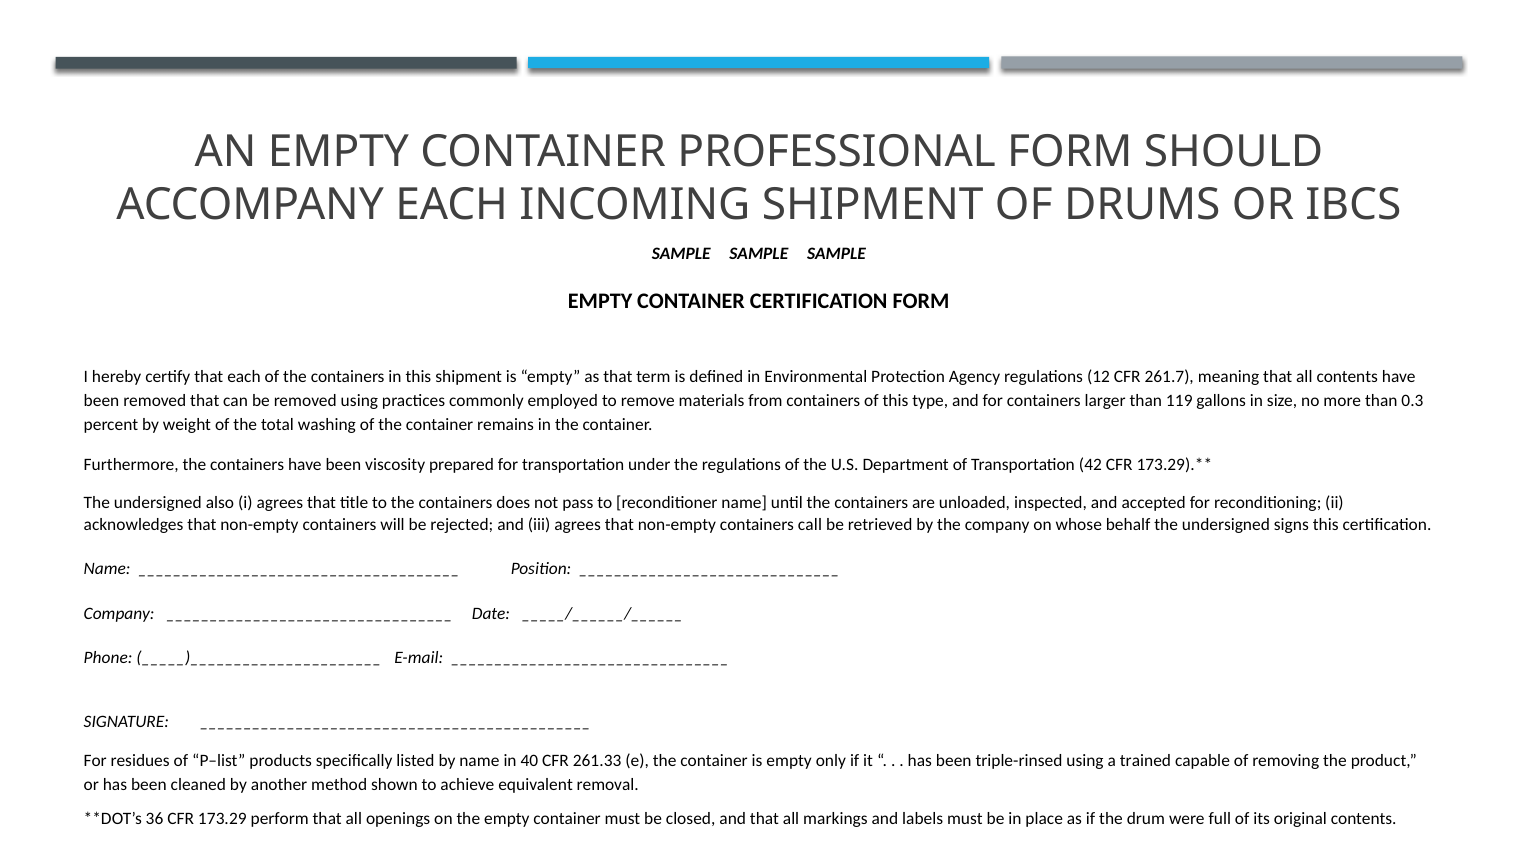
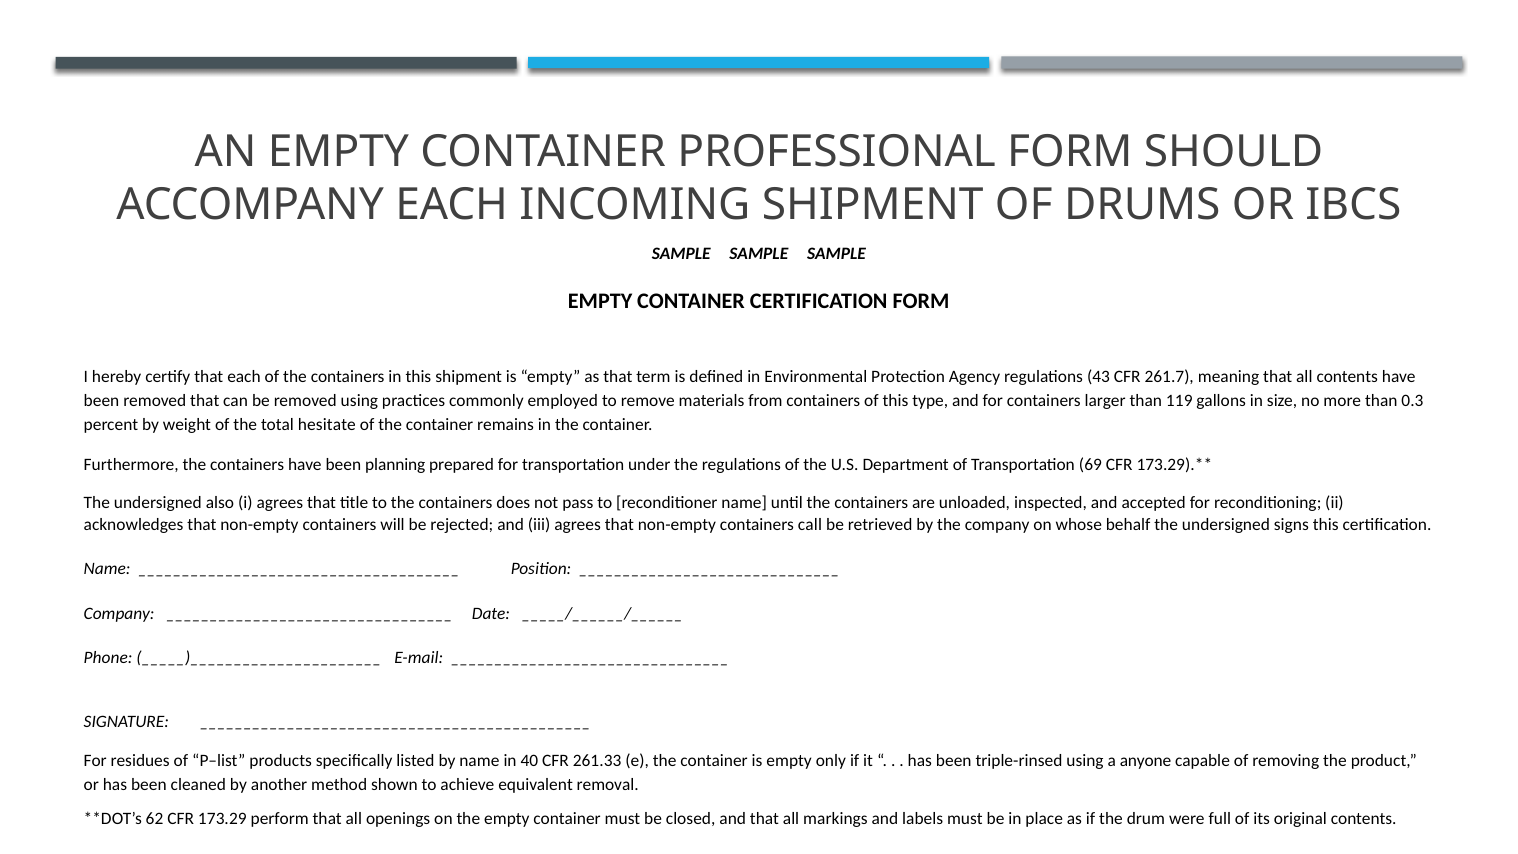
12: 12 -> 43
washing: washing -> hesitate
viscosity: viscosity -> planning
42: 42 -> 69
trained: trained -> anyone
36: 36 -> 62
